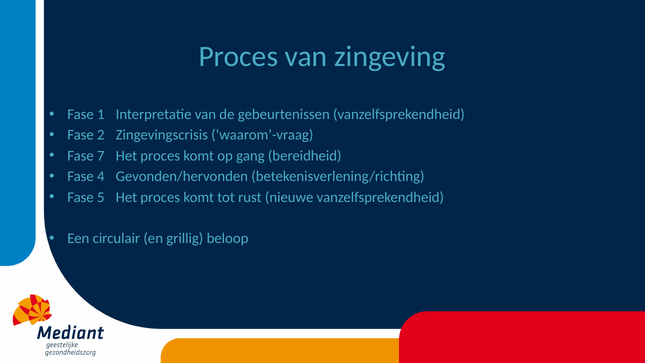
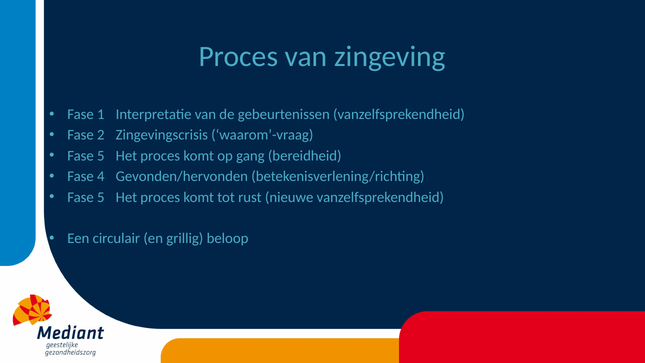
7 at (101, 156): 7 -> 5
